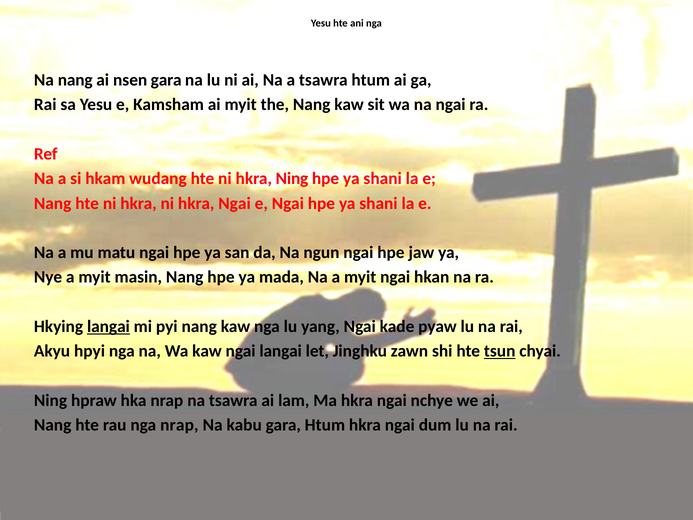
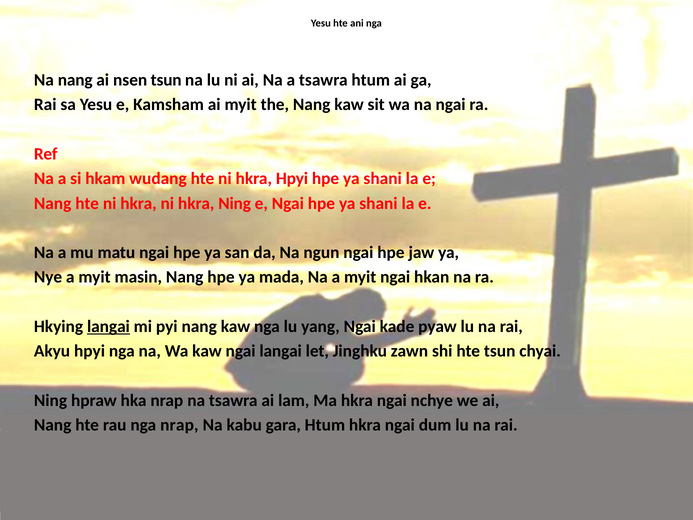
nsen gara: gara -> tsun
hkra Ning: Ning -> Hpyi
ni hkra Ngai: Ngai -> Ning
tsun at (500, 351) underline: present -> none
